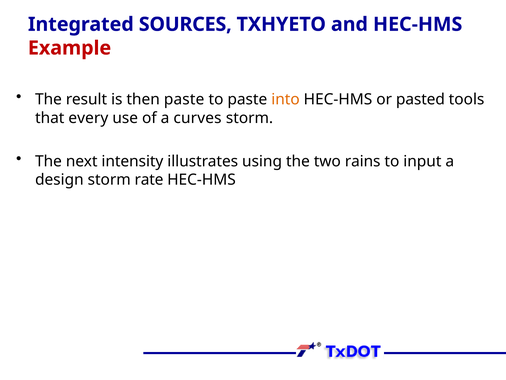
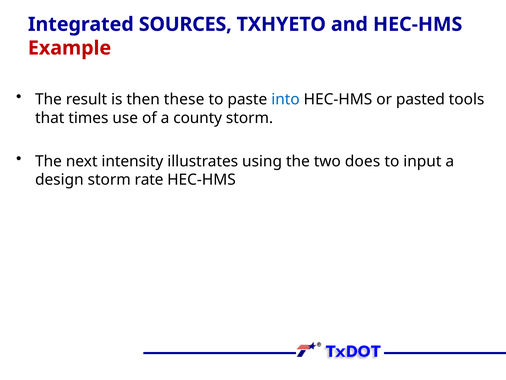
then paste: paste -> these
into colour: orange -> blue
every: every -> times
curves: curves -> county
rains: rains -> does
